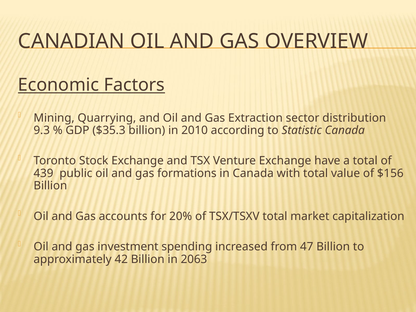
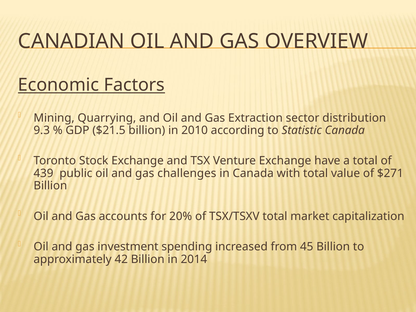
$35.3: $35.3 -> $21.5
formations: formations -> challenges
$156: $156 -> $271
47: 47 -> 45
2063: 2063 -> 2014
